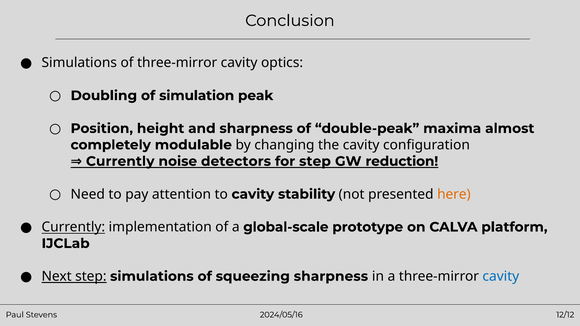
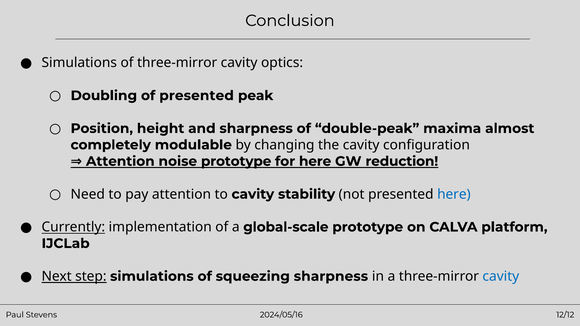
of simulation: simulation -> presented
Currently at (120, 161): Currently -> Attention
noise detectors: detectors -> prototype
for step: step -> here
here at (454, 194) colour: orange -> blue
